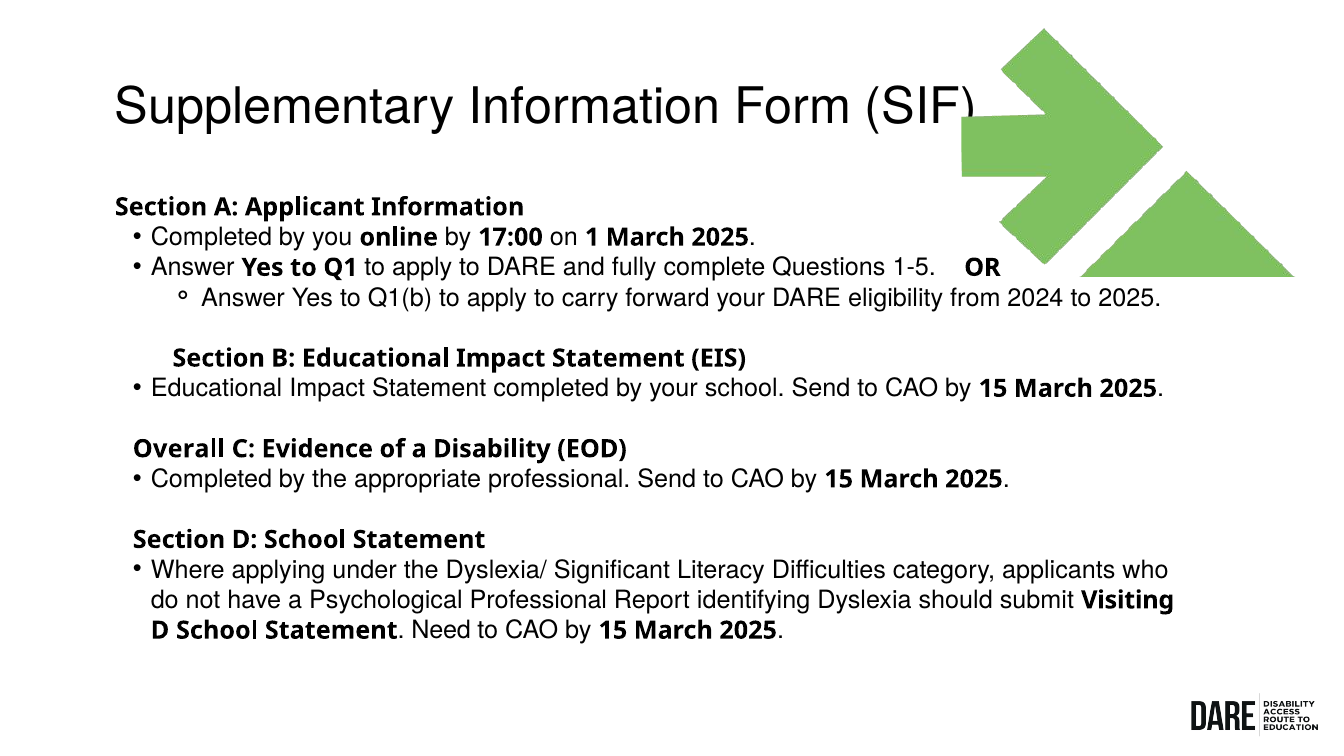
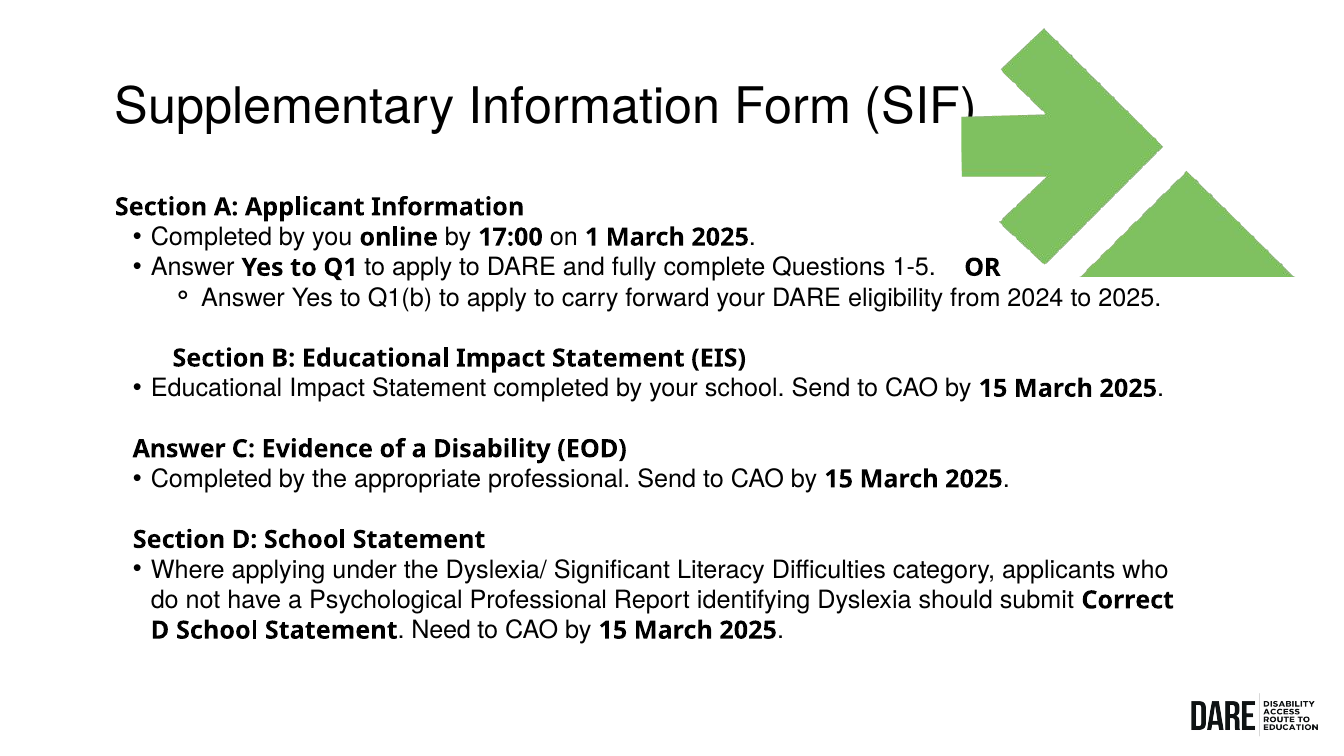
Overall at (179, 449): Overall -> Answer
Visiting: Visiting -> Correct
